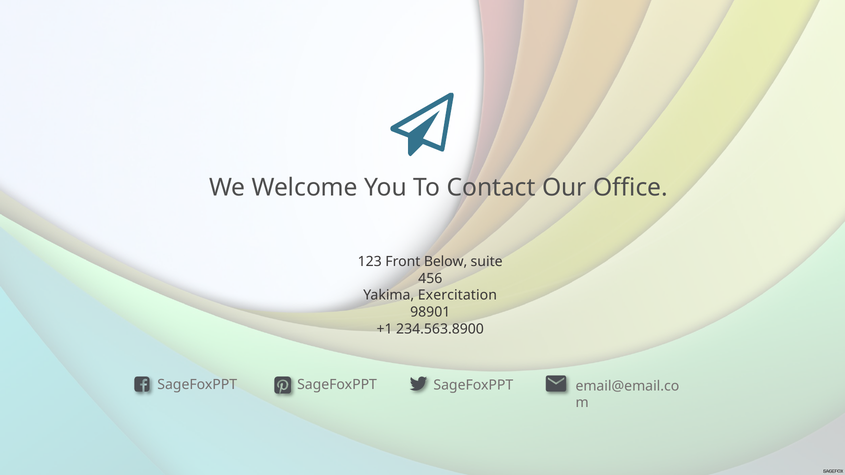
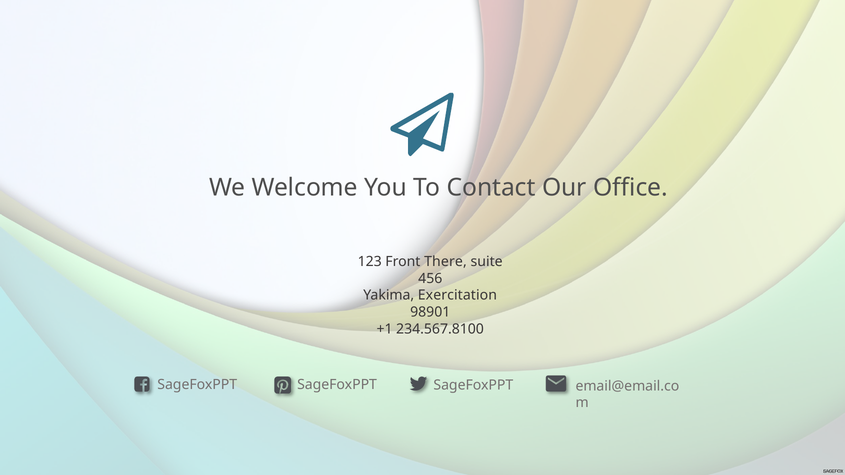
Below: Below -> There
234.563.8900: 234.563.8900 -> 234.567.8100
